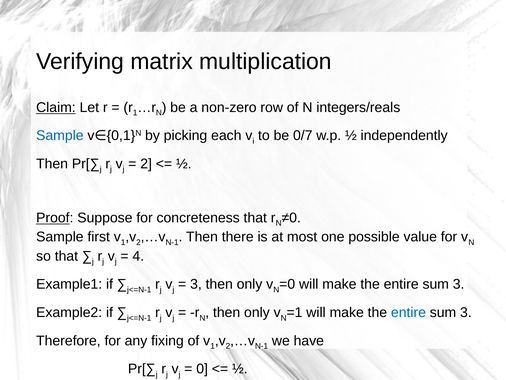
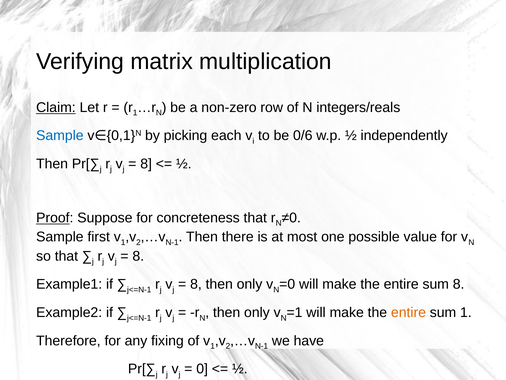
0/7: 0/7 -> 0/6
2 at (146, 164): 2 -> 8
4 at (138, 256): 4 -> 8
3 at (196, 284): 3 -> 8
3 at (459, 284): 3 -> 8
entire at (408, 312) colour: blue -> orange
3 at (466, 312): 3 -> 1
